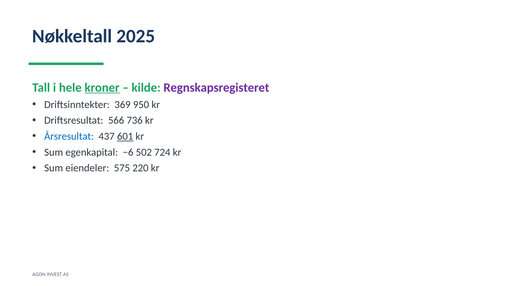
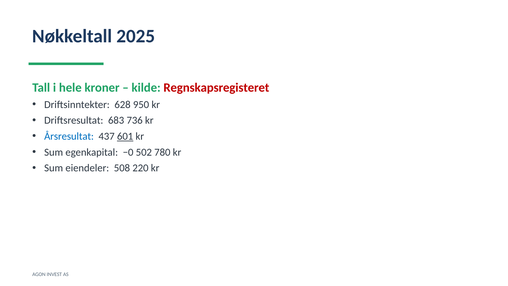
kroner underline: present -> none
Regnskapsregisteret colour: purple -> red
369: 369 -> 628
566: 566 -> 683
−6: −6 -> −0
724: 724 -> 780
575: 575 -> 508
